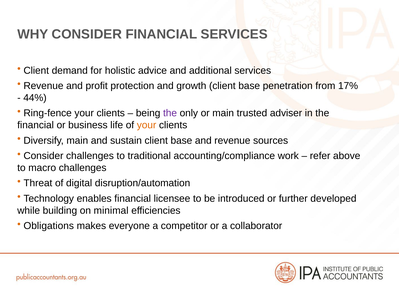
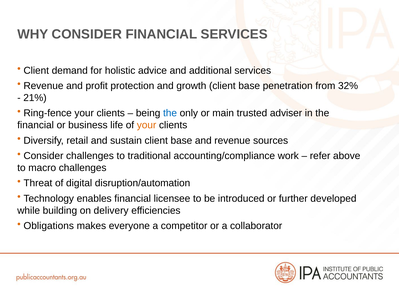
17%: 17% -> 32%
44%: 44% -> 21%
the at (170, 113) colour: purple -> blue
Diversify main: main -> retail
minimal: minimal -> delivery
